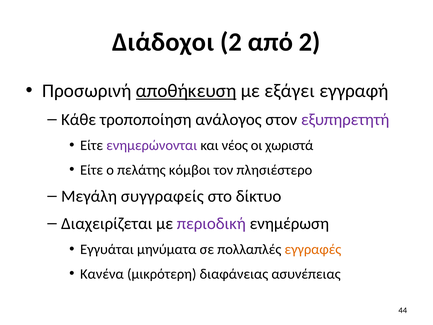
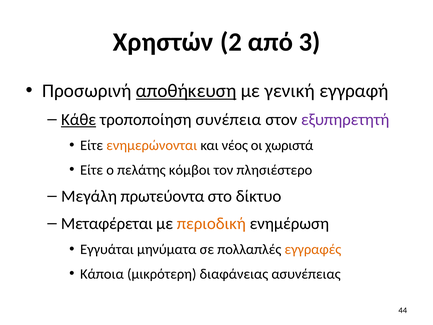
Διάδοχοι: Διάδοχοι -> Χρηστών
από 2: 2 -> 3
εξάγει: εξάγει -> γενική
Κάθε underline: none -> present
ανάλογος: ανάλογος -> συνέπεια
ενημερώνονται colour: purple -> orange
συγγραφείς: συγγραφείς -> πρωτεύοντα
Διαχειρίζεται: Διαχειρίζεται -> Μεταφέρεται
περιοδική colour: purple -> orange
Κανένα: Κανένα -> Κάποια
